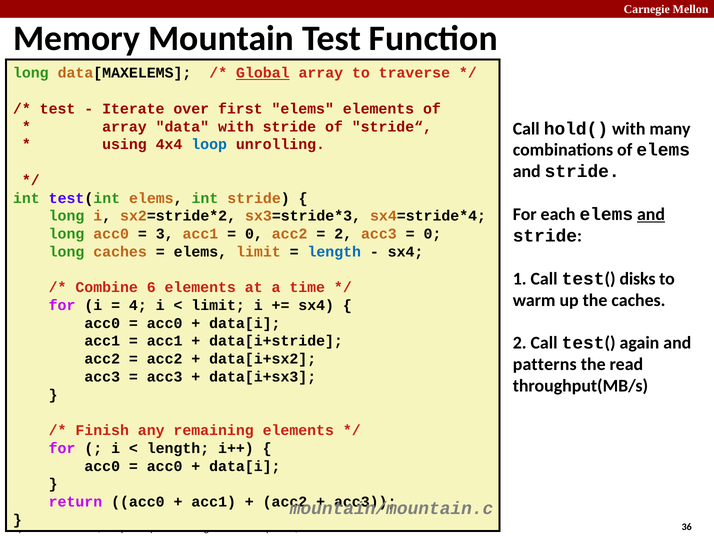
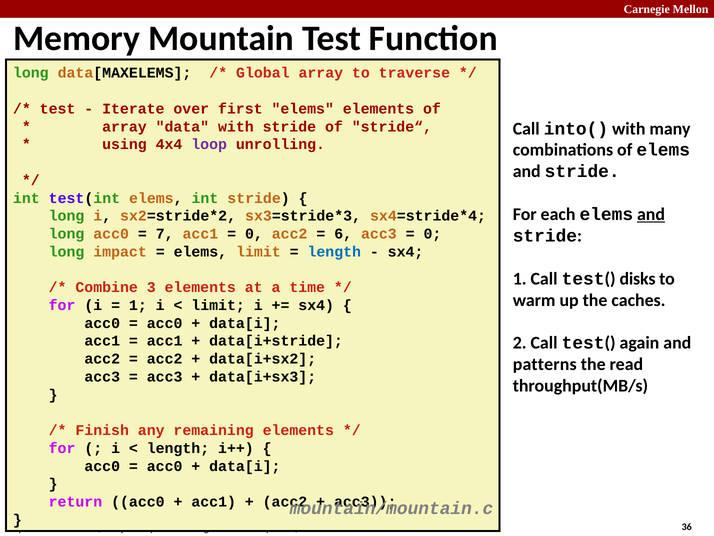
Global underline: present -> none
hold(: hold( -> into(
loop colour: blue -> purple
3: 3 -> 7
2 at (343, 234): 2 -> 6
long caches: caches -> impact
6: 6 -> 3
4 at (138, 305): 4 -> 1
